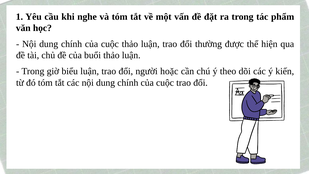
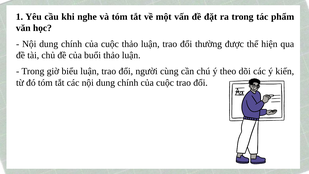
hoặc: hoặc -> cùng
